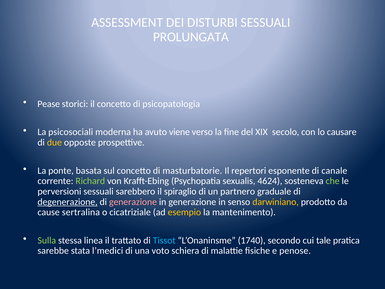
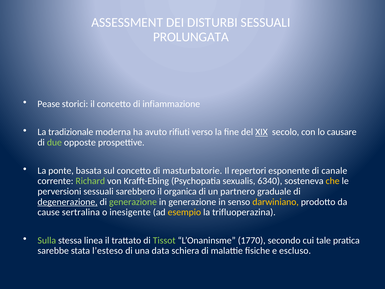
psicopatologia: psicopatologia -> infiammazione
psicosociali: psicosociali -> tradizionale
viene: viene -> rifiuti
XIX underline: none -> present
due colour: yellow -> light green
4624: 4624 -> 6340
che colour: light green -> yellow
spiraglio: spiraglio -> organica
generazione at (133, 202) colour: pink -> light green
cicatriziale: cicatriziale -> inesigente
mantenimento: mantenimento -> trifluoperazina
Tissot colour: light blue -> light green
1740: 1740 -> 1770
l’medici: l’medici -> l’esteso
voto: voto -> data
penose: penose -> escluso
